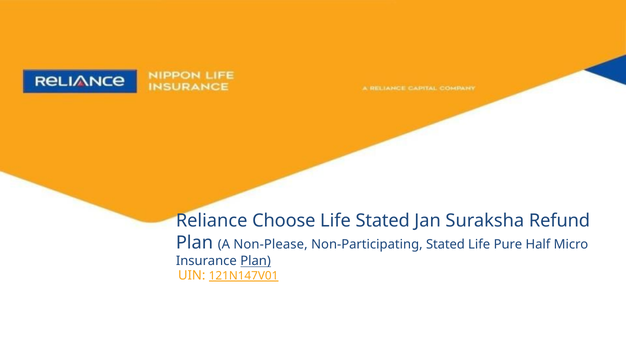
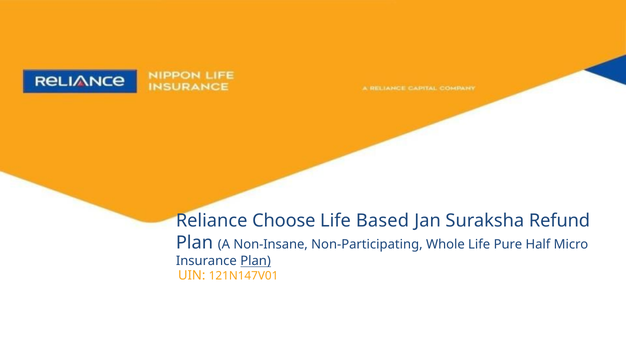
Life Stated: Stated -> Based
Non-Please: Non-Please -> Non-Insane
Non-Participating Stated: Stated -> Whole
121N147V01 underline: present -> none
